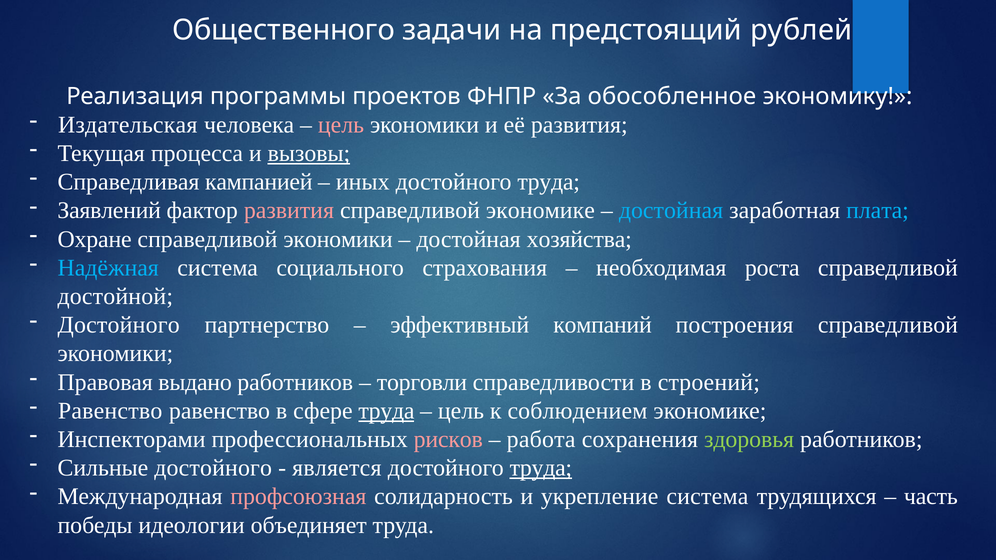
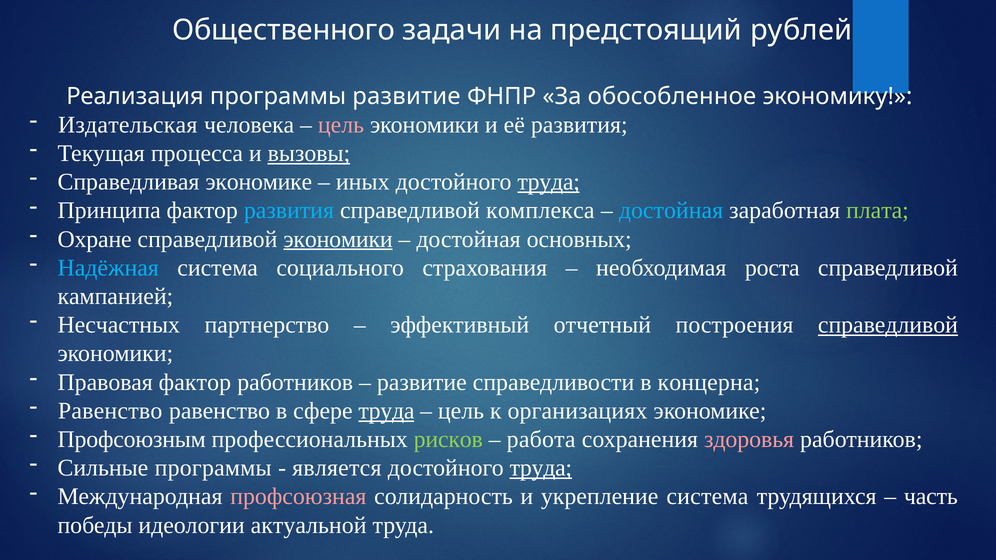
программы проектов: проектов -> развитие
Справедливая кампанией: кампанией -> экономике
труда at (549, 182) underline: none -> present
Заявлений: Заявлений -> Принципа
развития at (289, 211) colour: pink -> light blue
справедливой экономике: экономике -> комплекса
плата colour: light blue -> light green
экономики at (338, 239) underline: none -> present
хозяйства: хозяйства -> основных
достойной: достойной -> кампанией
Достойного at (119, 325): Достойного -> Несчастных
компаний: компаний -> отчетный
справедливой at (888, 325) underline: none -> present
Правовая выдано: выдано -> фактор
торговли at (422, 382): торговли -> развитие
строений: строений -> концерна
соблюдением: соблюдением -> организациях
Инспекторами: Инспекторами -> Профсоюзным
рисков colour: pink -> light green
здоровья colour: light green -> pink
Сильные достойного: достойного -> программы
объединяет: объединяет -> актуальной
